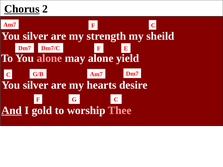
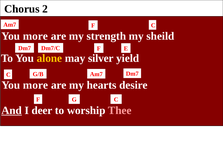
Chorus underline: present -> none
silver at (35, 36): silver -> more
alone at (49, 58) colour: pink -> yellow
may alone: alone -> silver
silver at (36, 85): silver -> more
gold: gold -> deer
